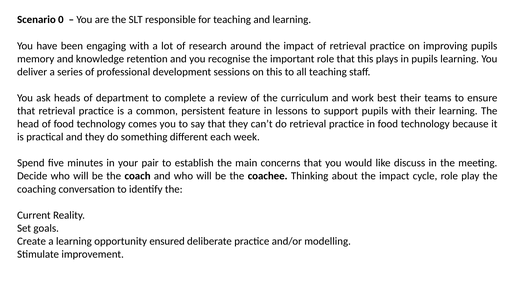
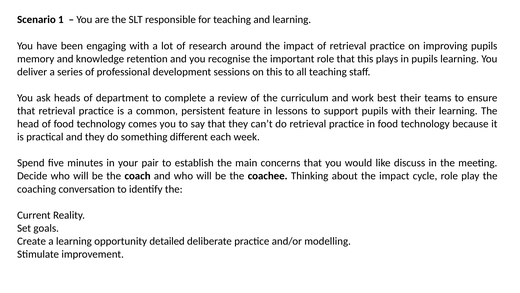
0: 0 -> 1
ensured: ensured -> detailed
